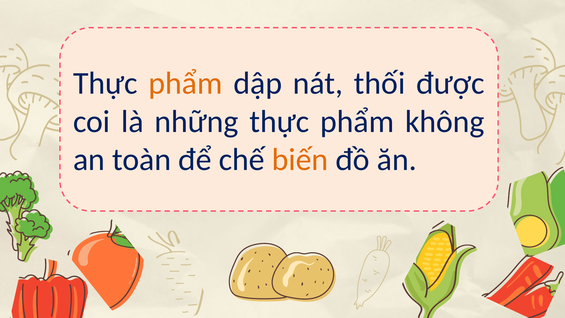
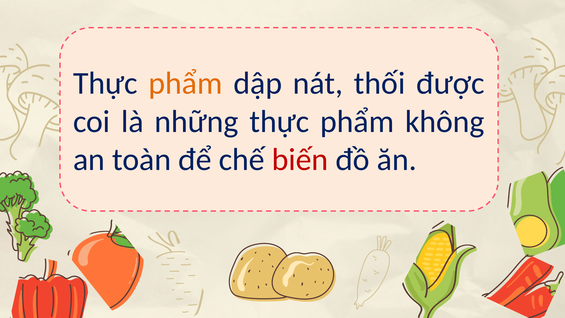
biến colour: orange -> red
